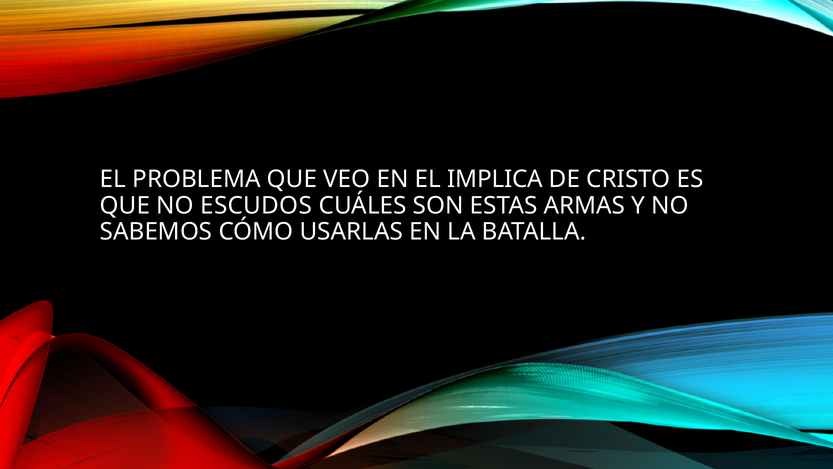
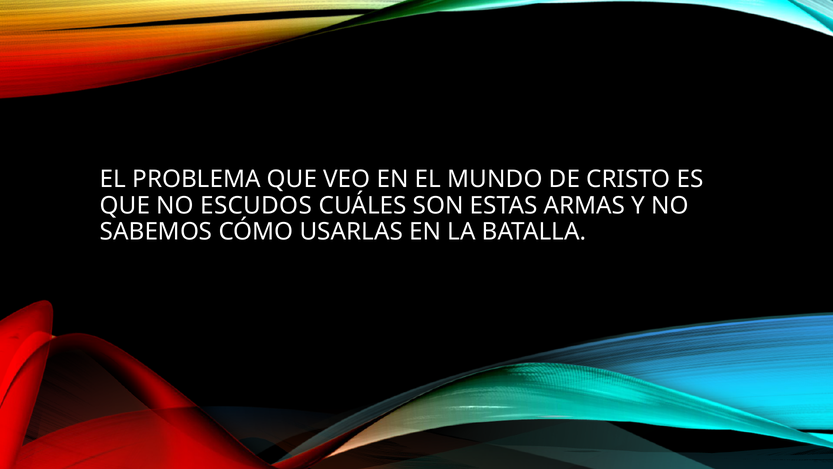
IMPLICA: IMPLICA -> MUNDO
